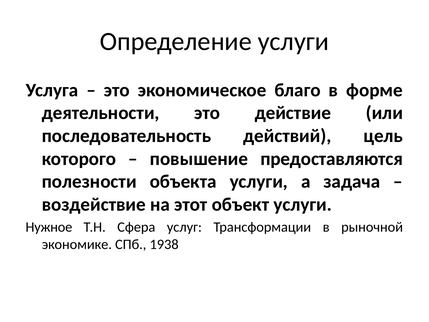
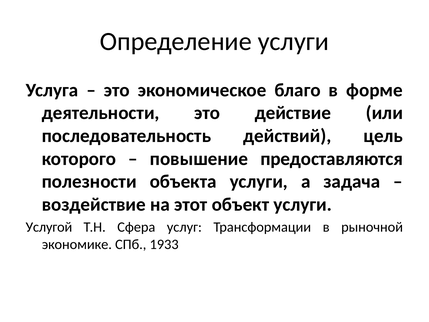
Нужное: Нужное -> Услугой
1938: 1938 -> 1933
